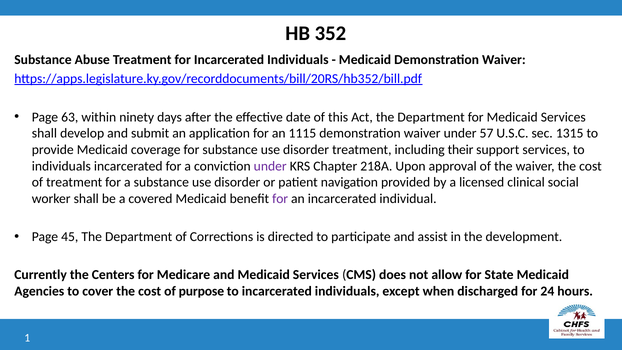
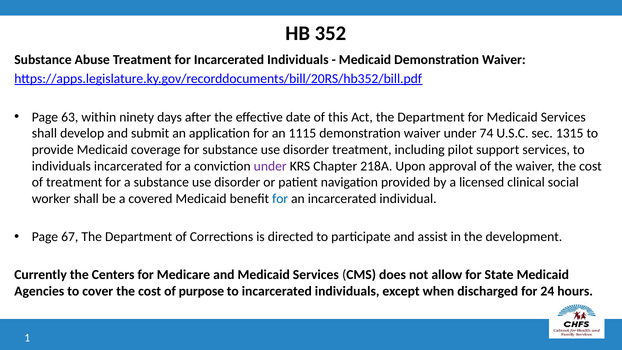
57: 57 -> 74
their: their -> pilot
for at (280, 199) colour: purple -> blue
45: 45 -> 67
